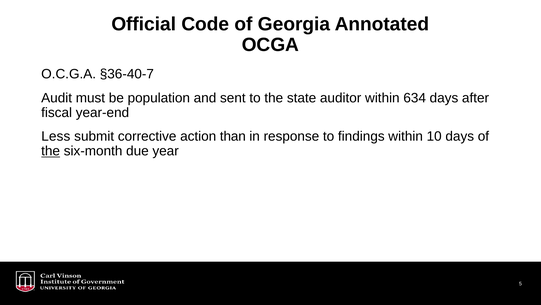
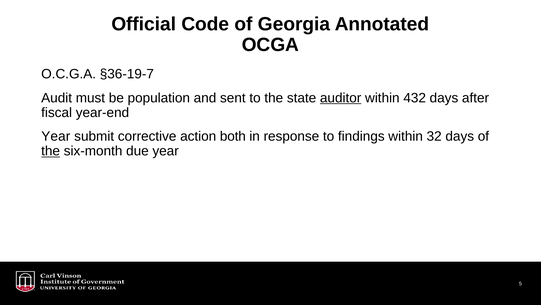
§36-40-7: §36-40-7 -> §36-19-7
auditor underline: none -> present
634: 634 -> 432
Less at (56, 136): Less -> Year
than: than -> both
10: 10 -> 32
